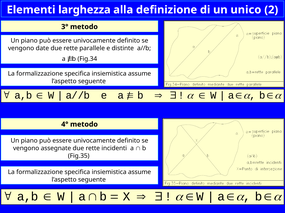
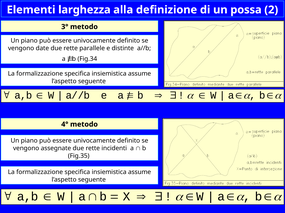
unico: unico -> possa
